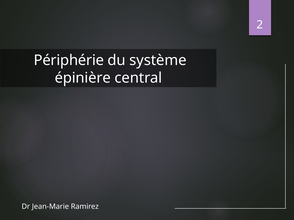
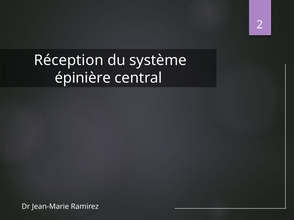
Périphérie: Périphérie -> Réception
